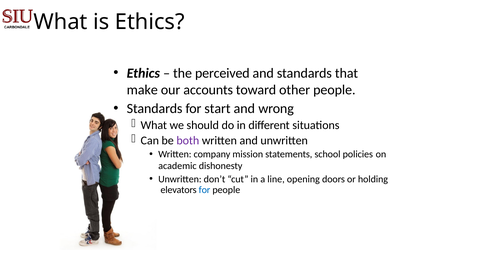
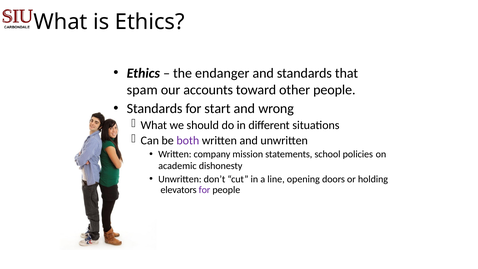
perceived: perceived -> endanger
make: make -> spam
for at (205, 190) colour: blue -> purple
